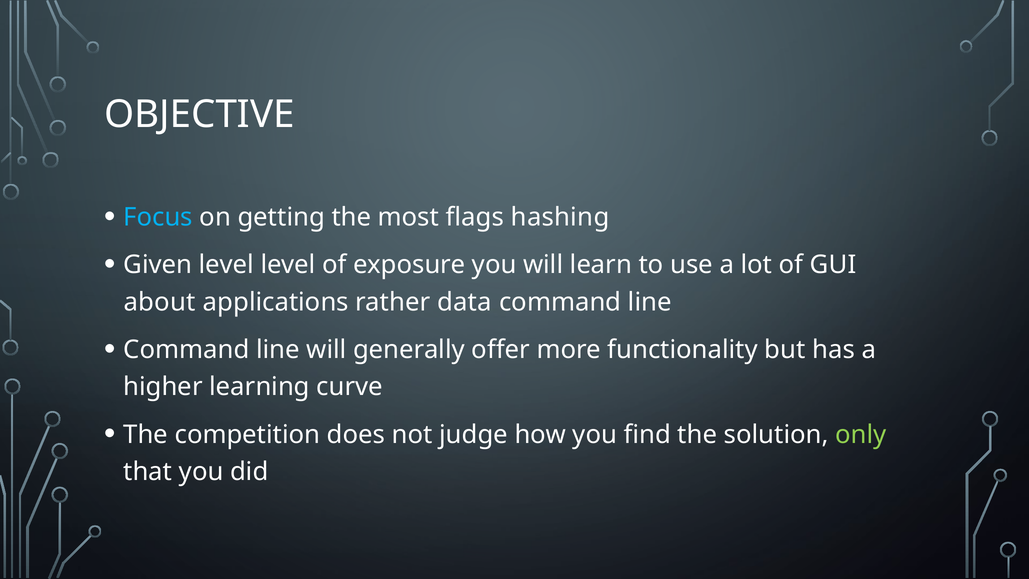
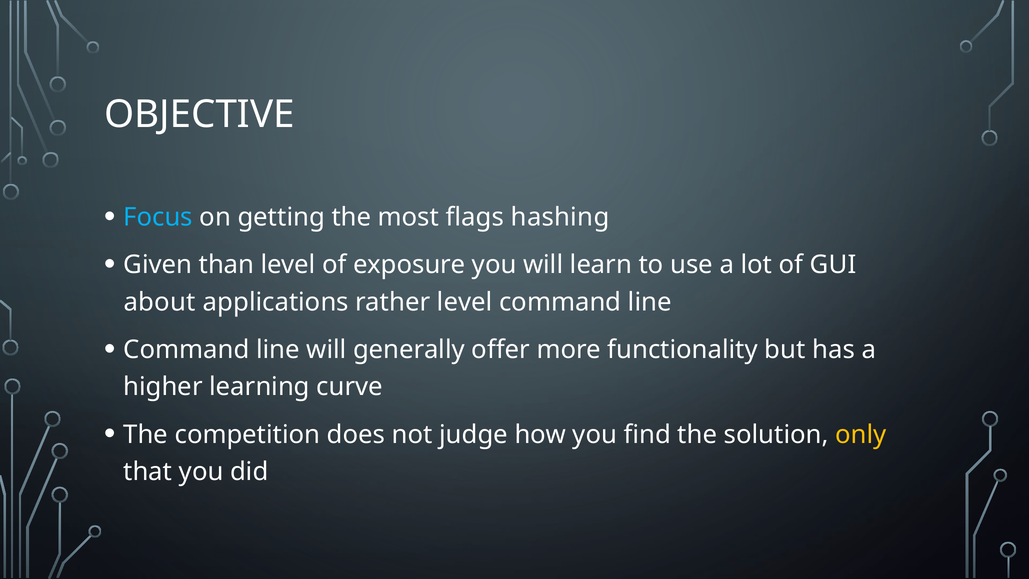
Given level: level -> than
rather data: data -> level
only colour: light green -> yellow
